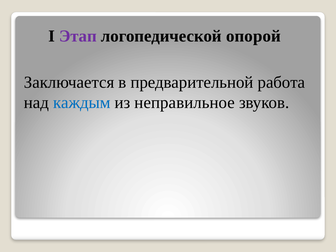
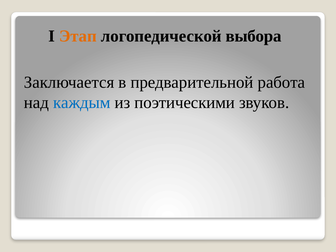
Этап colour: purple -> orange
опорой: опорой -> выбора
неправильное: неправильное -> поэтическими
